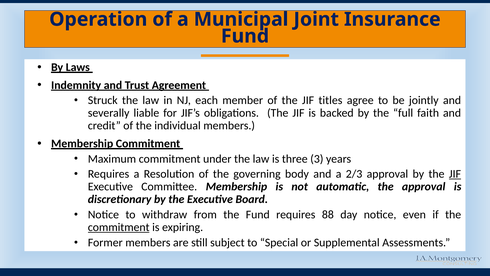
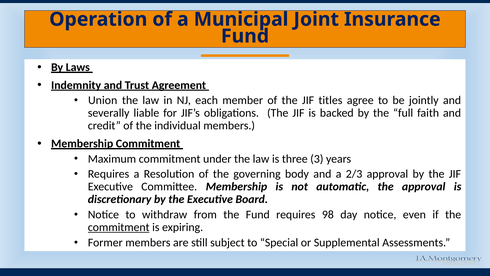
Struck: Struck -> Union
JIF at (455, 174) underline: present -> none
88: 88 -> 98
